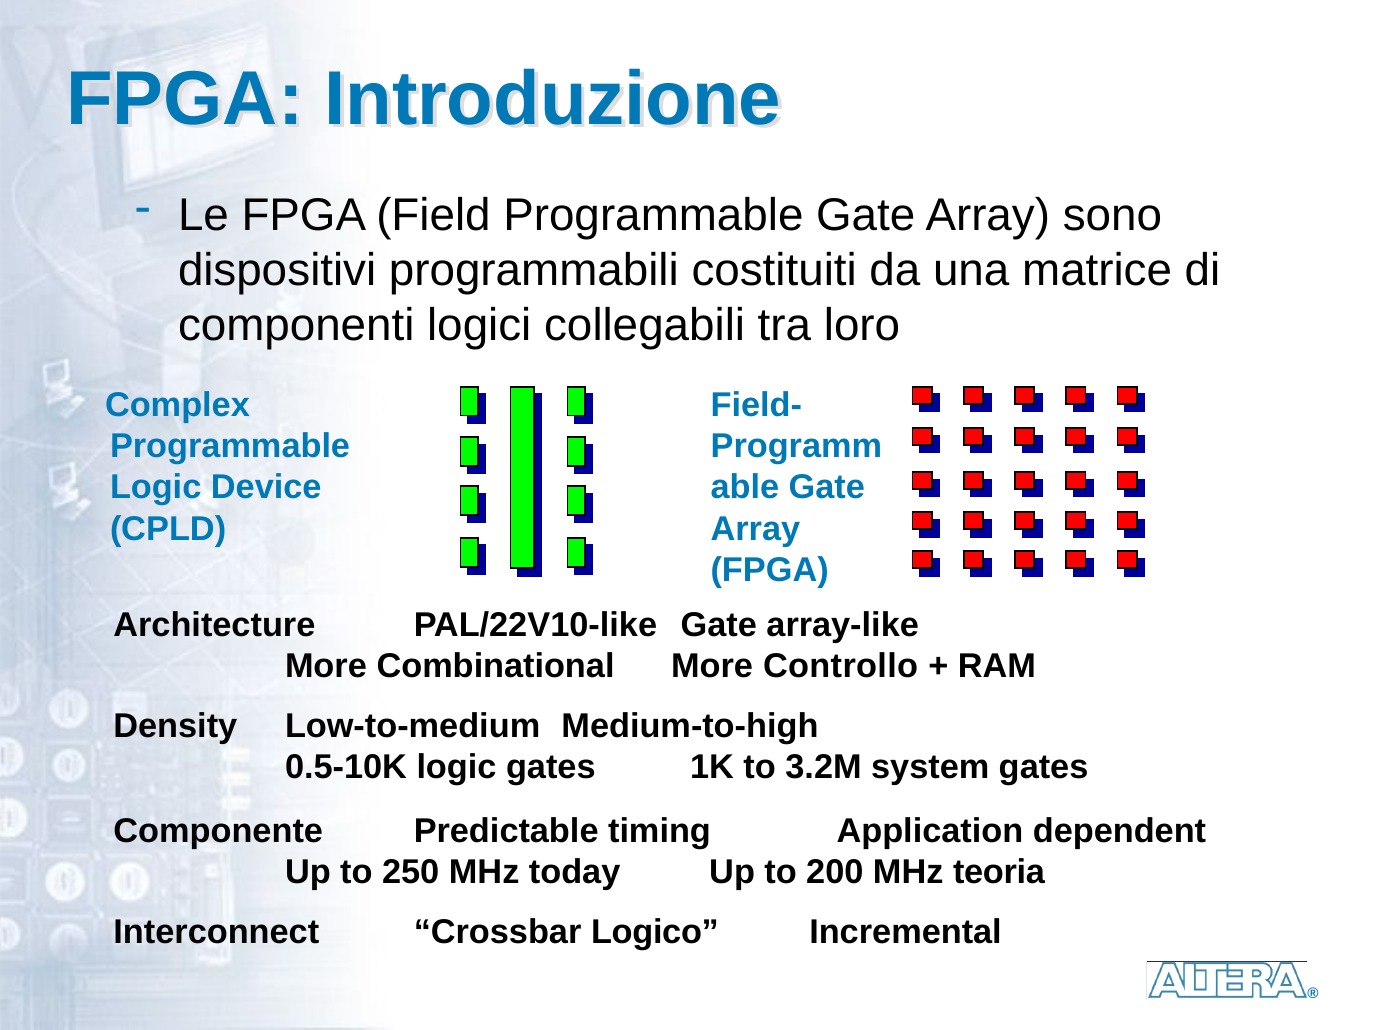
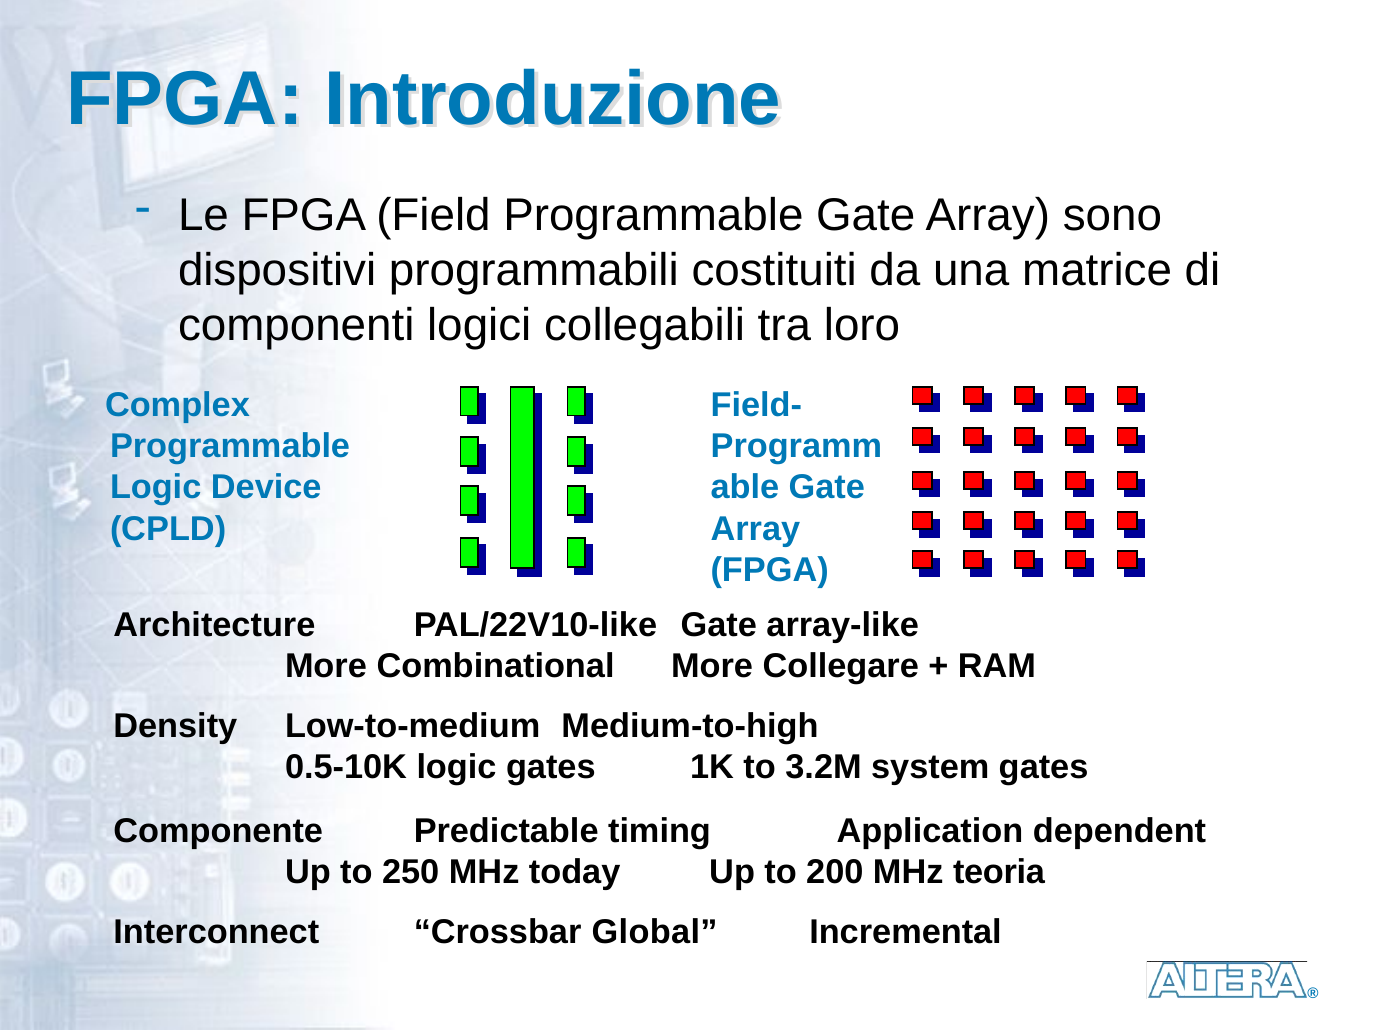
Controllo: Controllo -> Collegare
Logico: Logico -> Global
